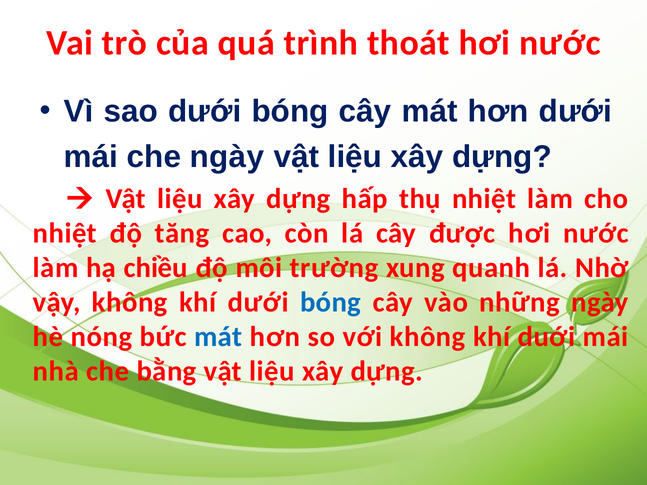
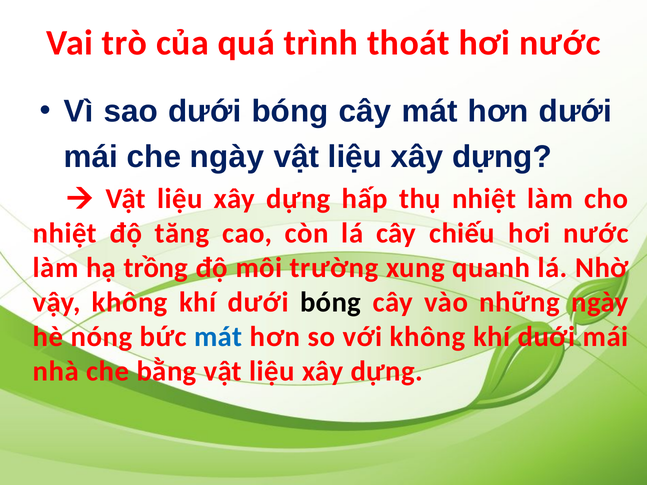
được: được -> chiếu
chiều: chiều -> trồng
bóng at (330, 302) colour: blue -> black
